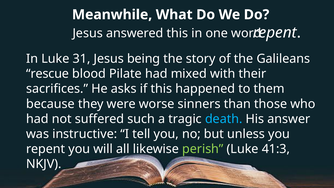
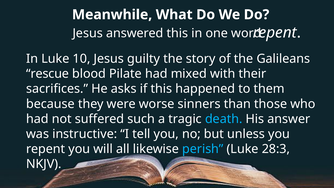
31: 31 -> 10
being: being -> guilty
perish colour: light green -> light blue
41:3: 41:3 -> 28:3
